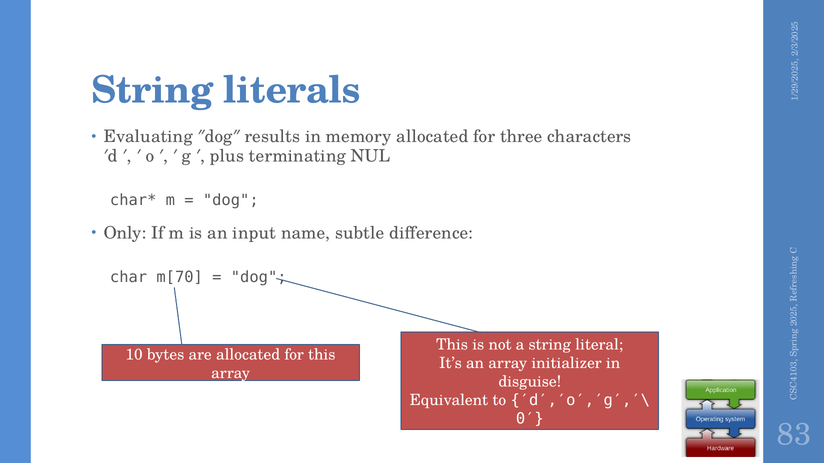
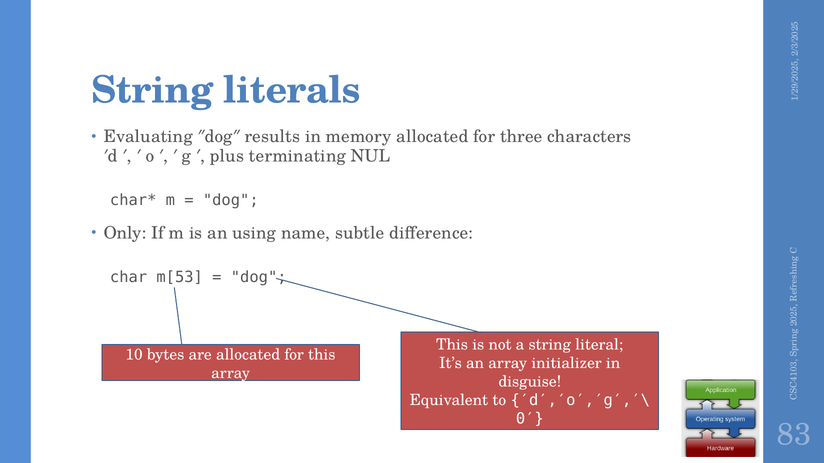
input: input -> using
m[70: m[70 -> m[53
